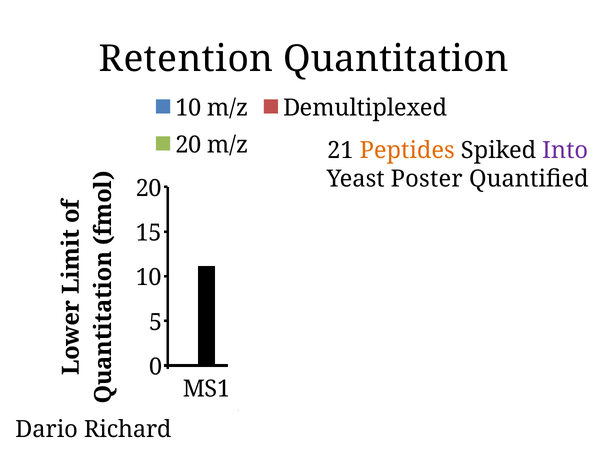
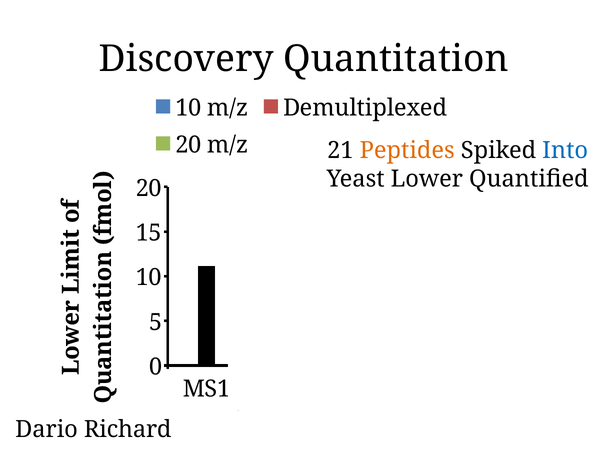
Retention: Retention -> Discovery
Into colour: purple -> blue
Poster: Poster -> Lower
